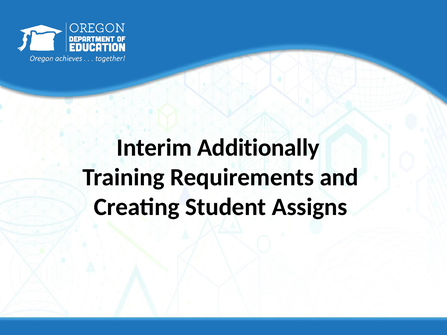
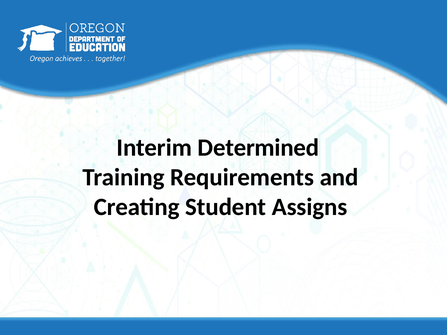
Additionally: Additionally -> Determined
